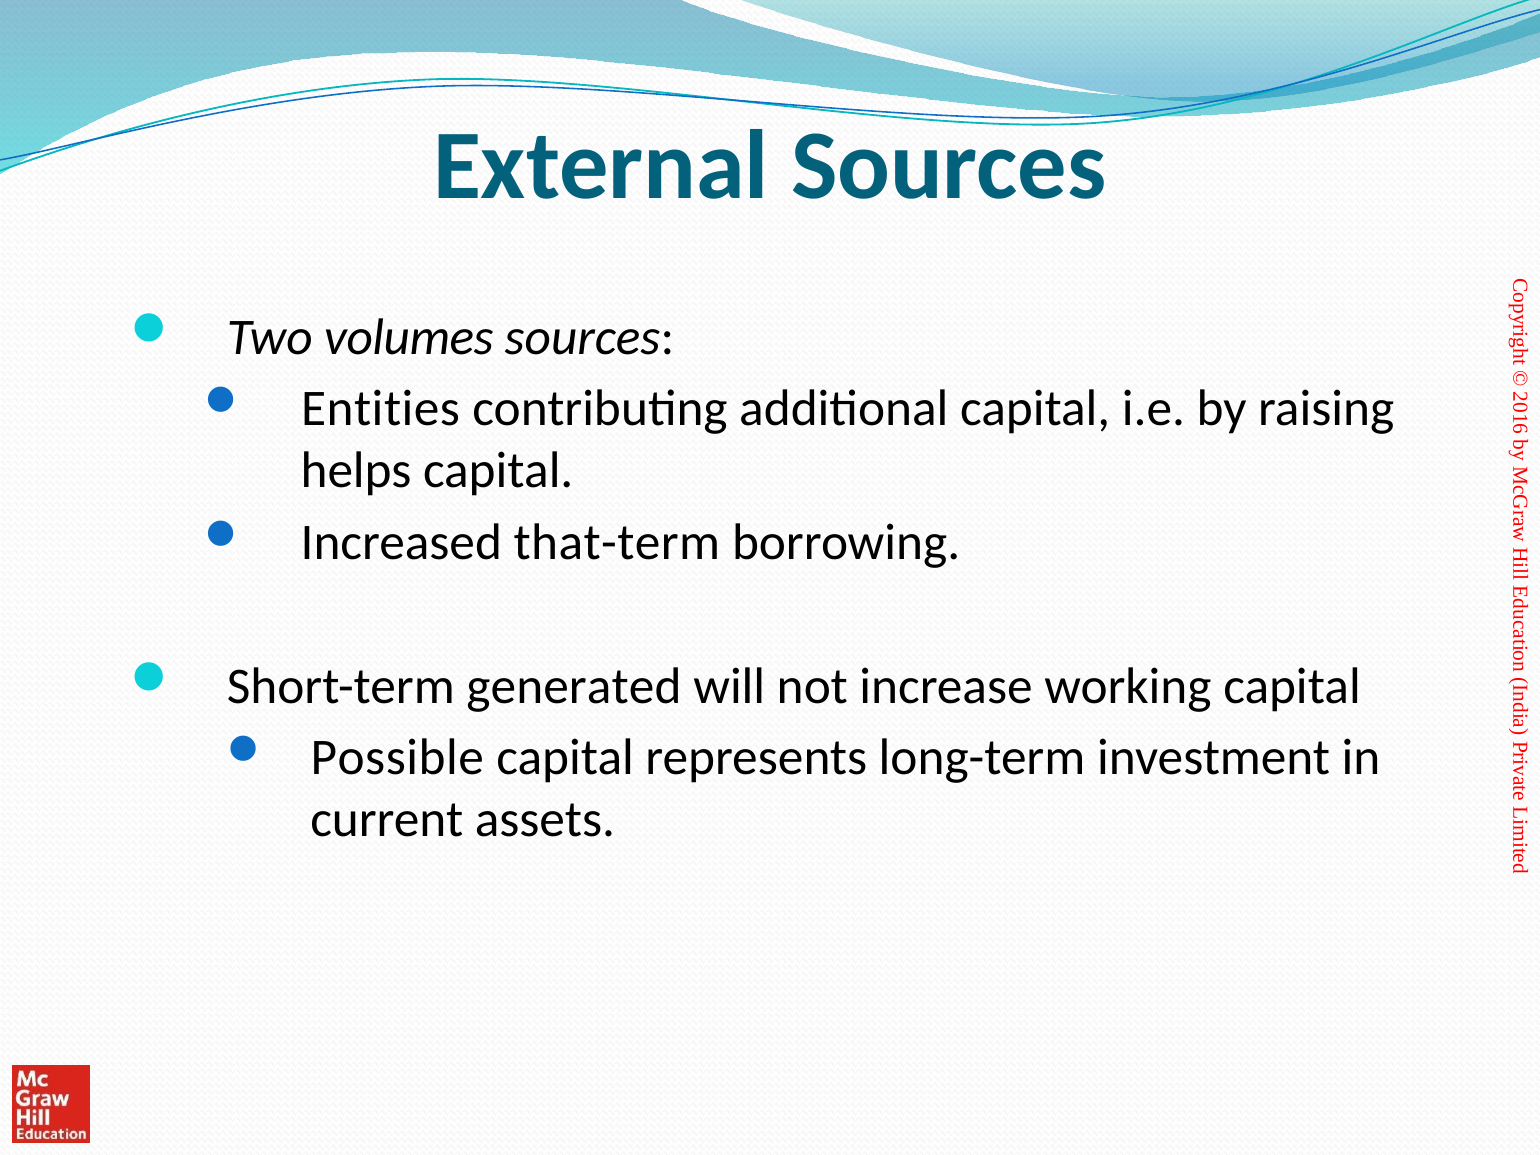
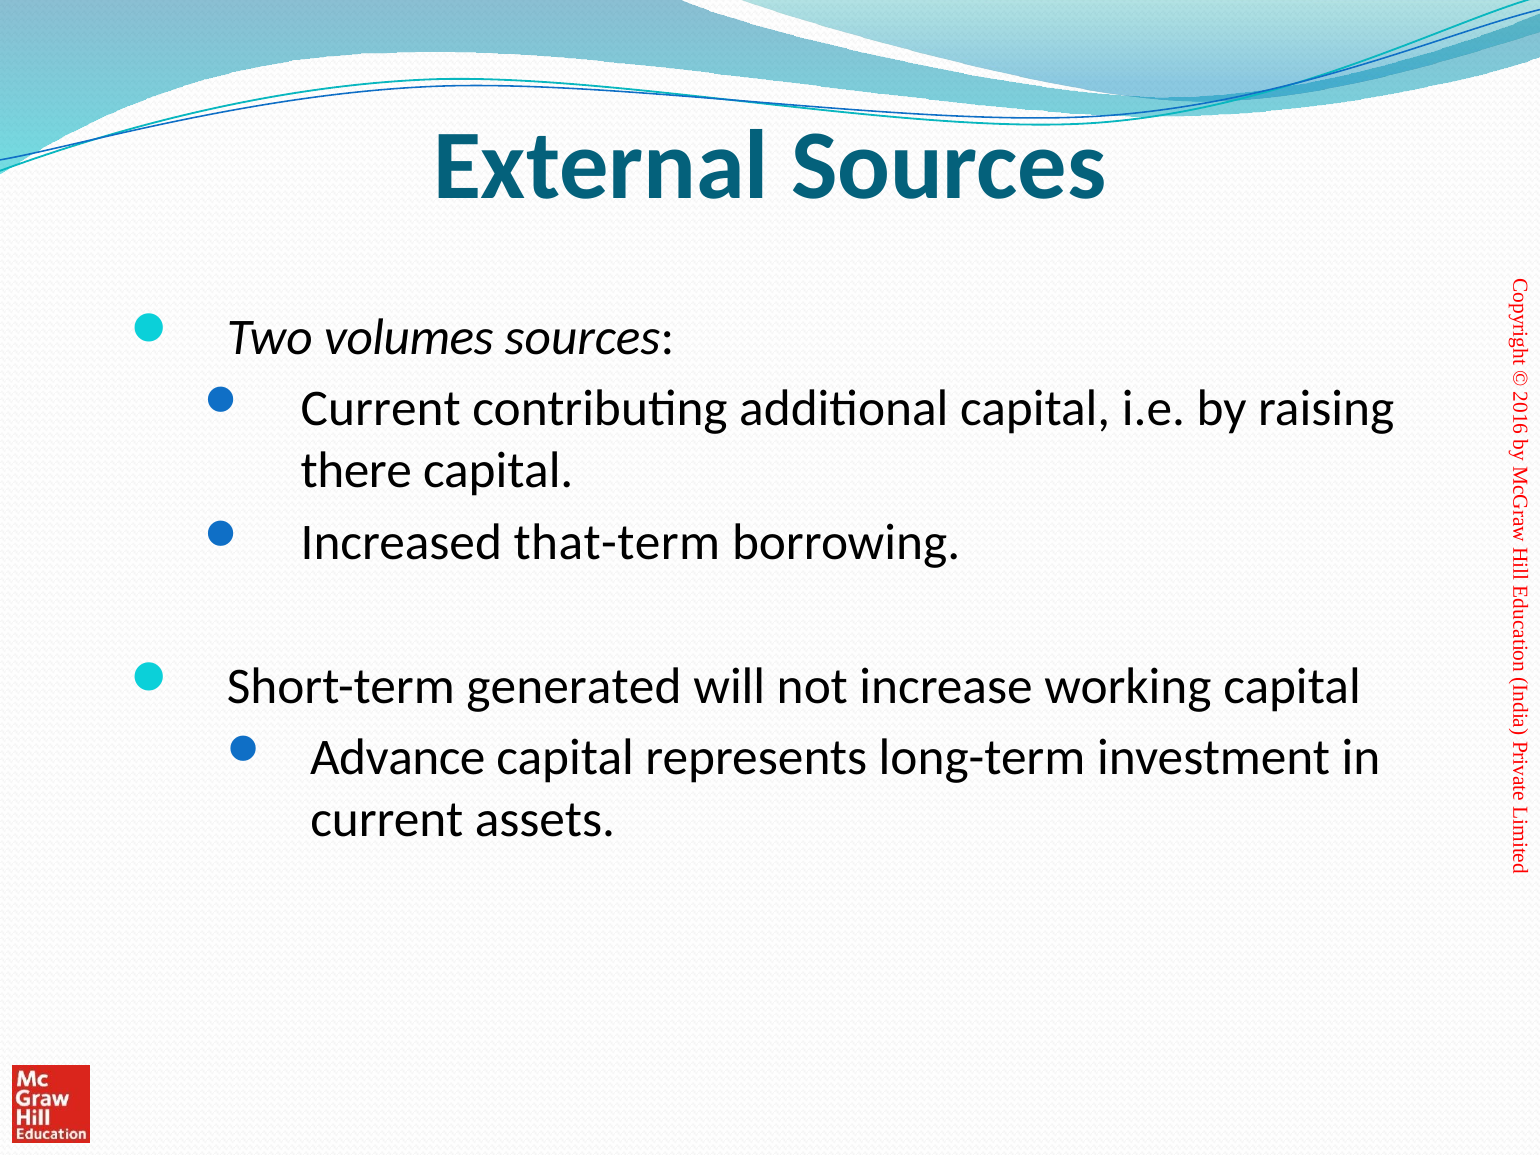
Entities at (381, 409): Entities -> Current
helps: helps -> there
Possible: Possible -> Advance
